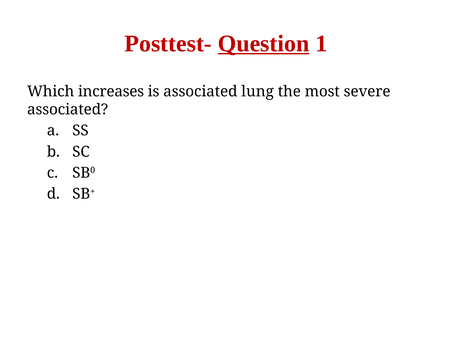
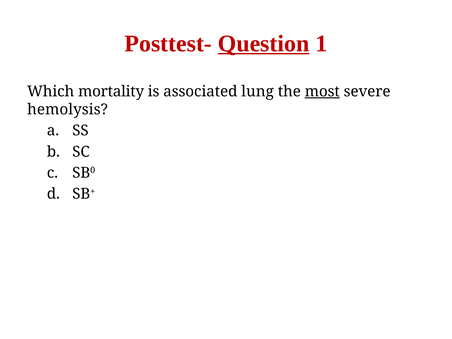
increases: increases -> mortality
most underline: none -> present
associated at (68, 110): associated -> hemolysis
